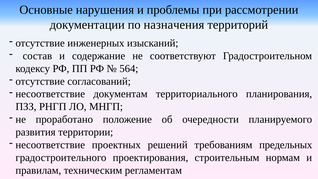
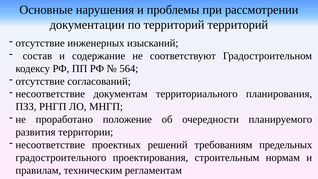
по назначения: назначения -> территорий
